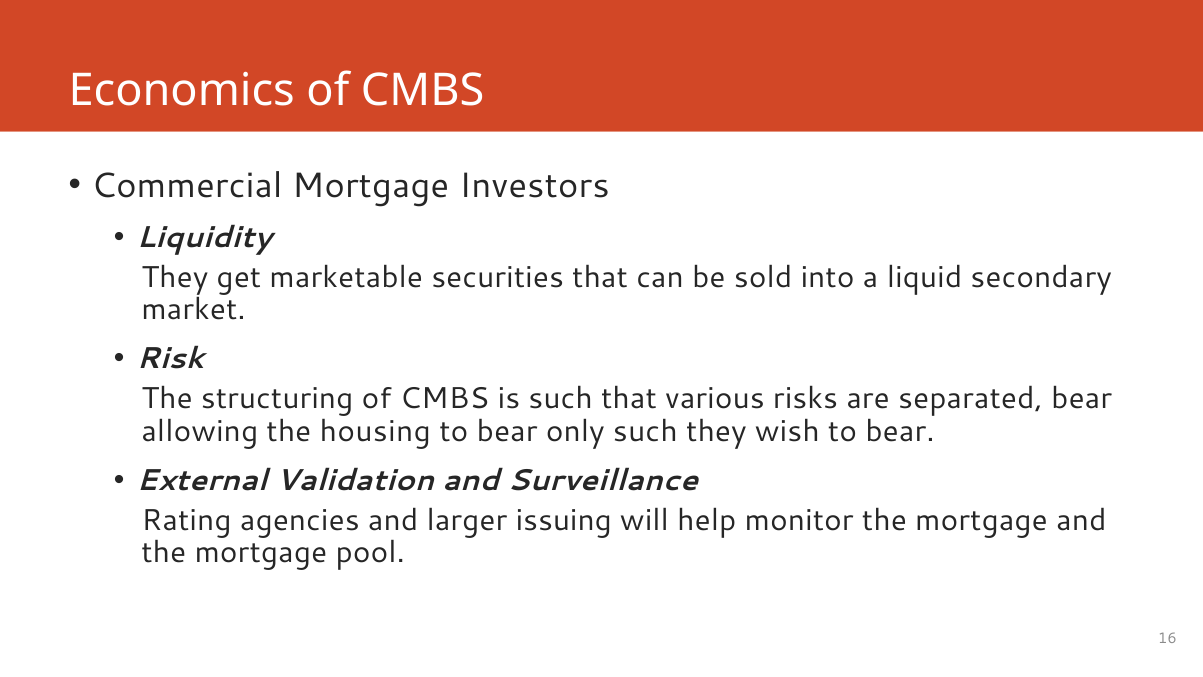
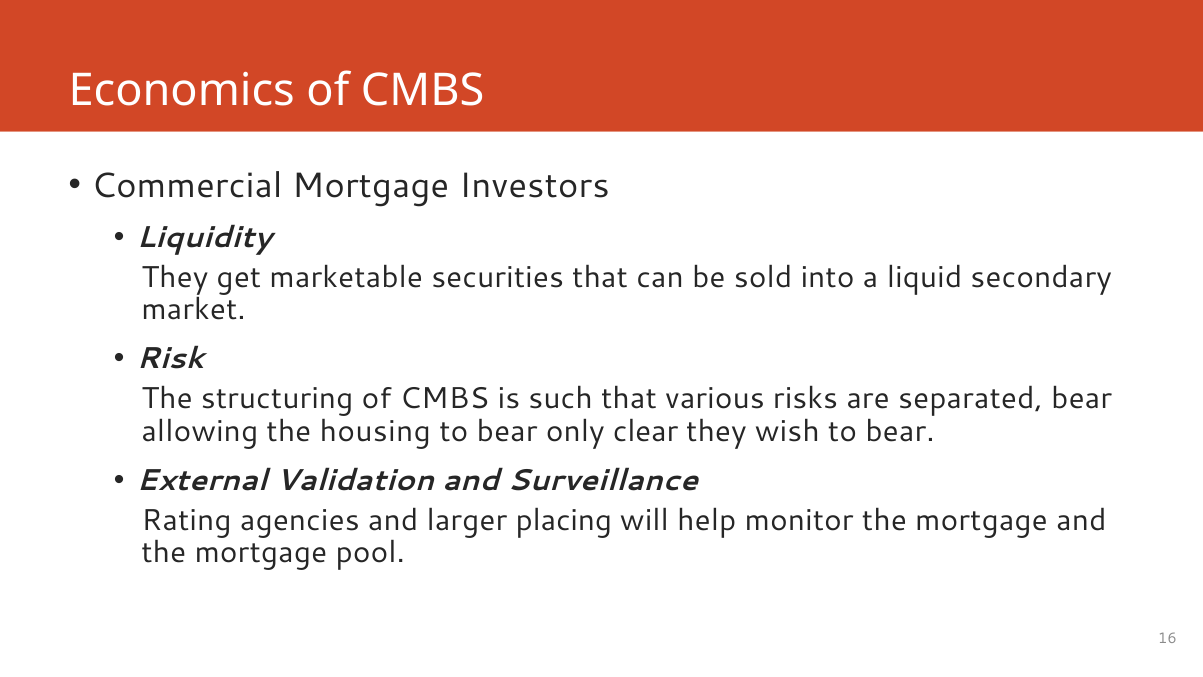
only such: such -> clear
issuing: issuing -> placing
